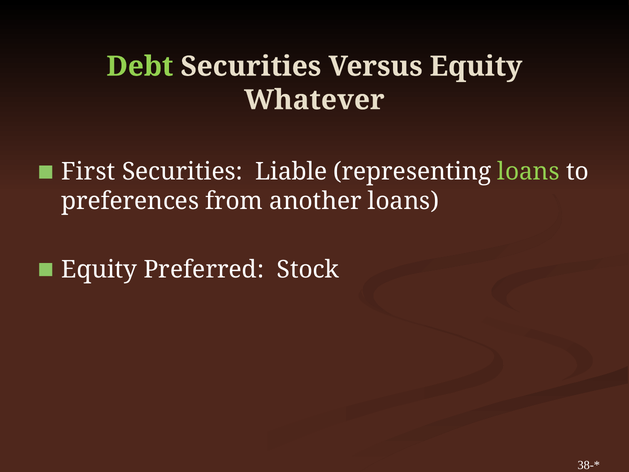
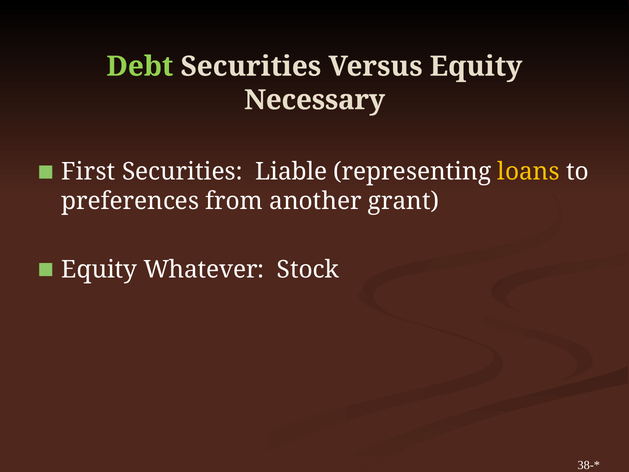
Whatever: Whatever -> Necessary
loans at (529, 172) colour: light green -> yellow
another loans: loans -> grant
Preferred: Preferred -> Whatever
